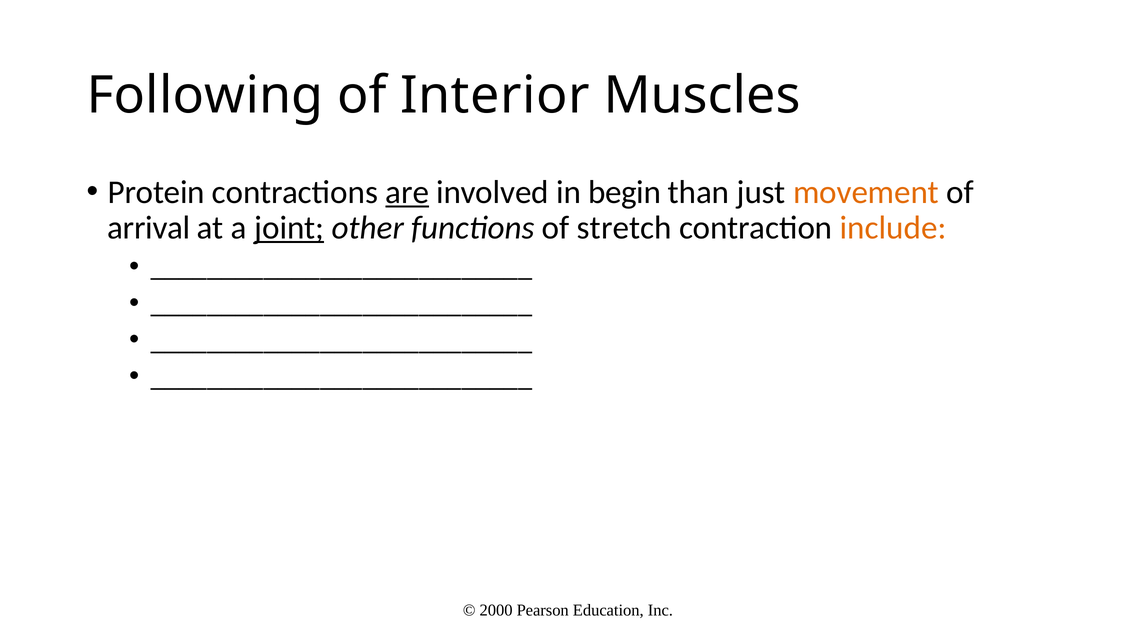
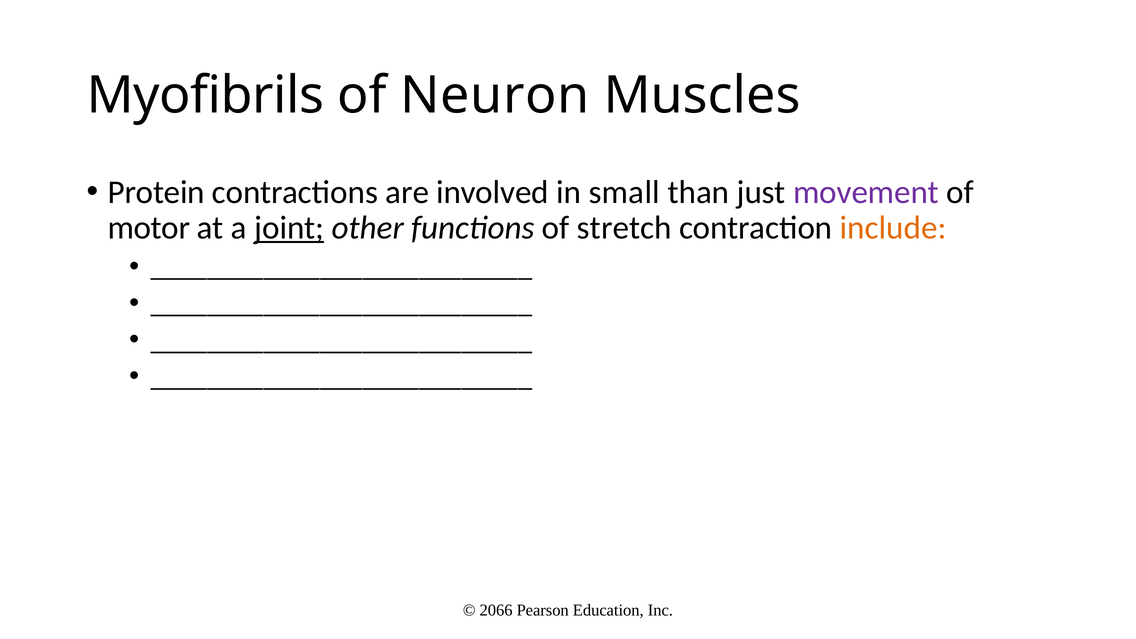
Following: Following -> Myofibrils
Interior: Interior -> Neuron
are underline: present -> none
begin: begin -> small
movement colour: orange -> purple
arrival: arrival -> motor
2000: 2000 -> 2066
